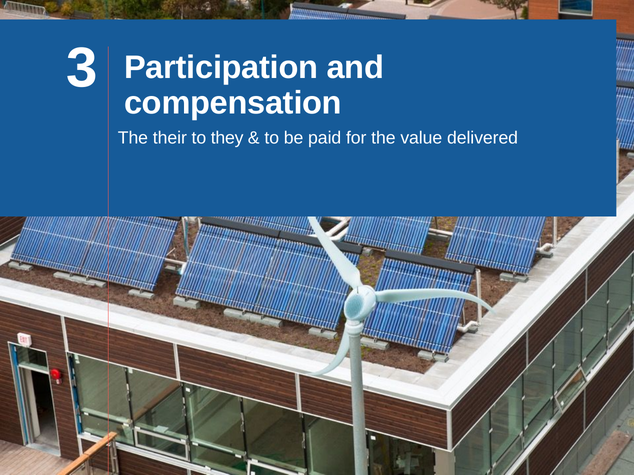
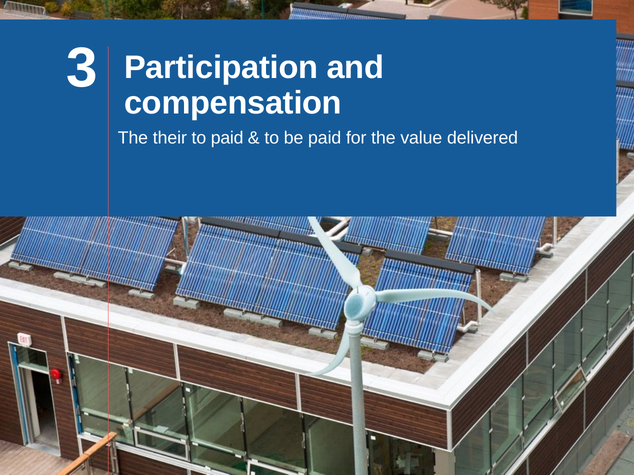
to they: they -> paid
